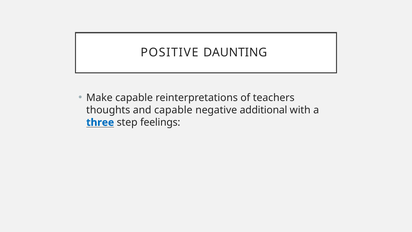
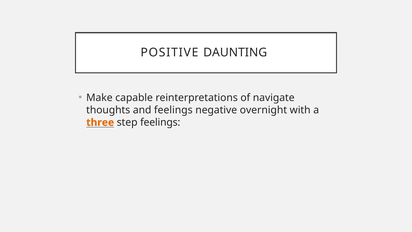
teachers: teachers -> navigate
and capable: capable -> feelings
additional: additional -> overnight
three colour: blue -> orange
